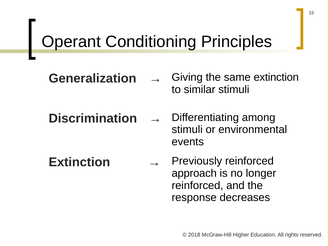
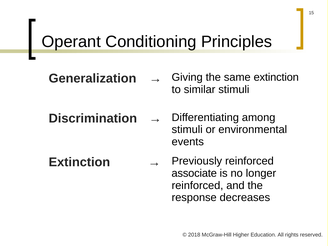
approach: approach -> associate
